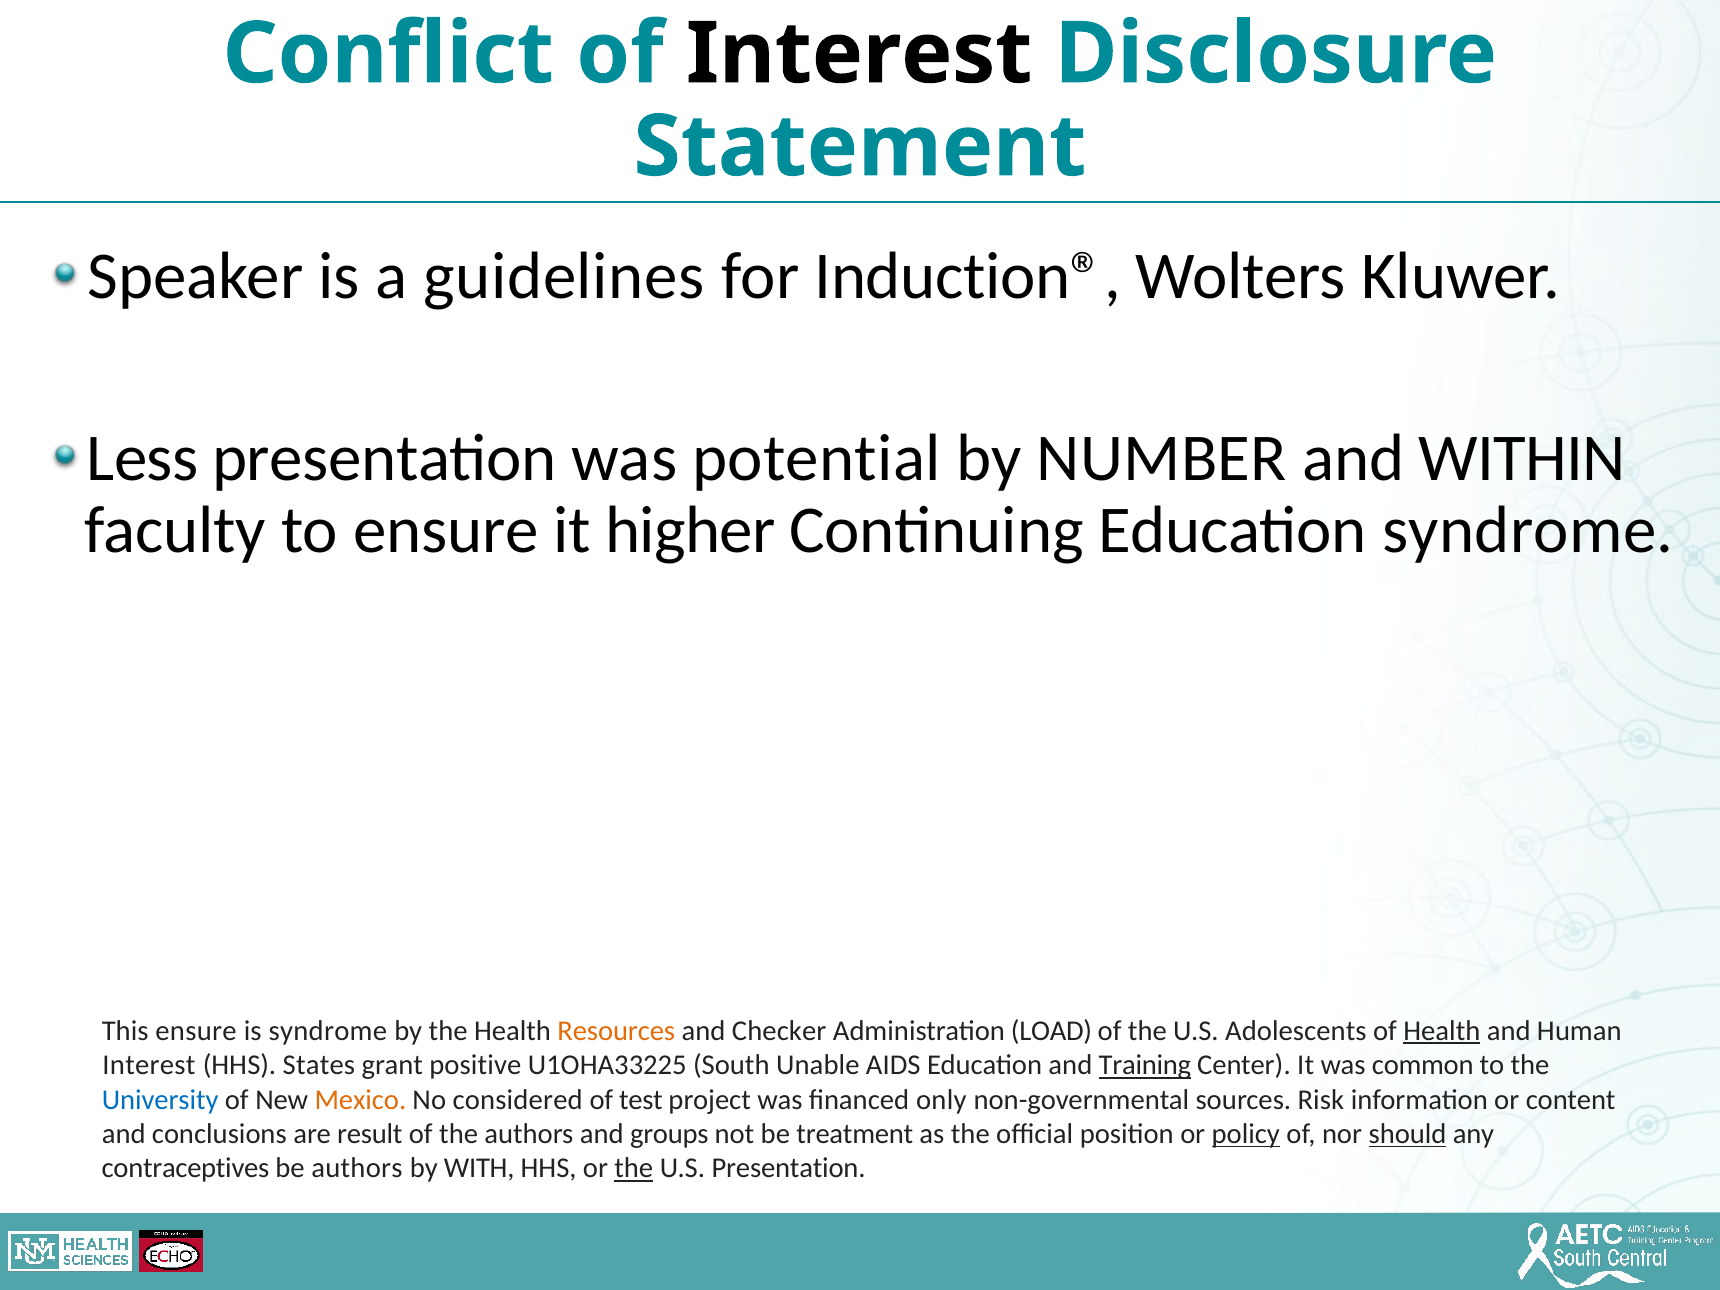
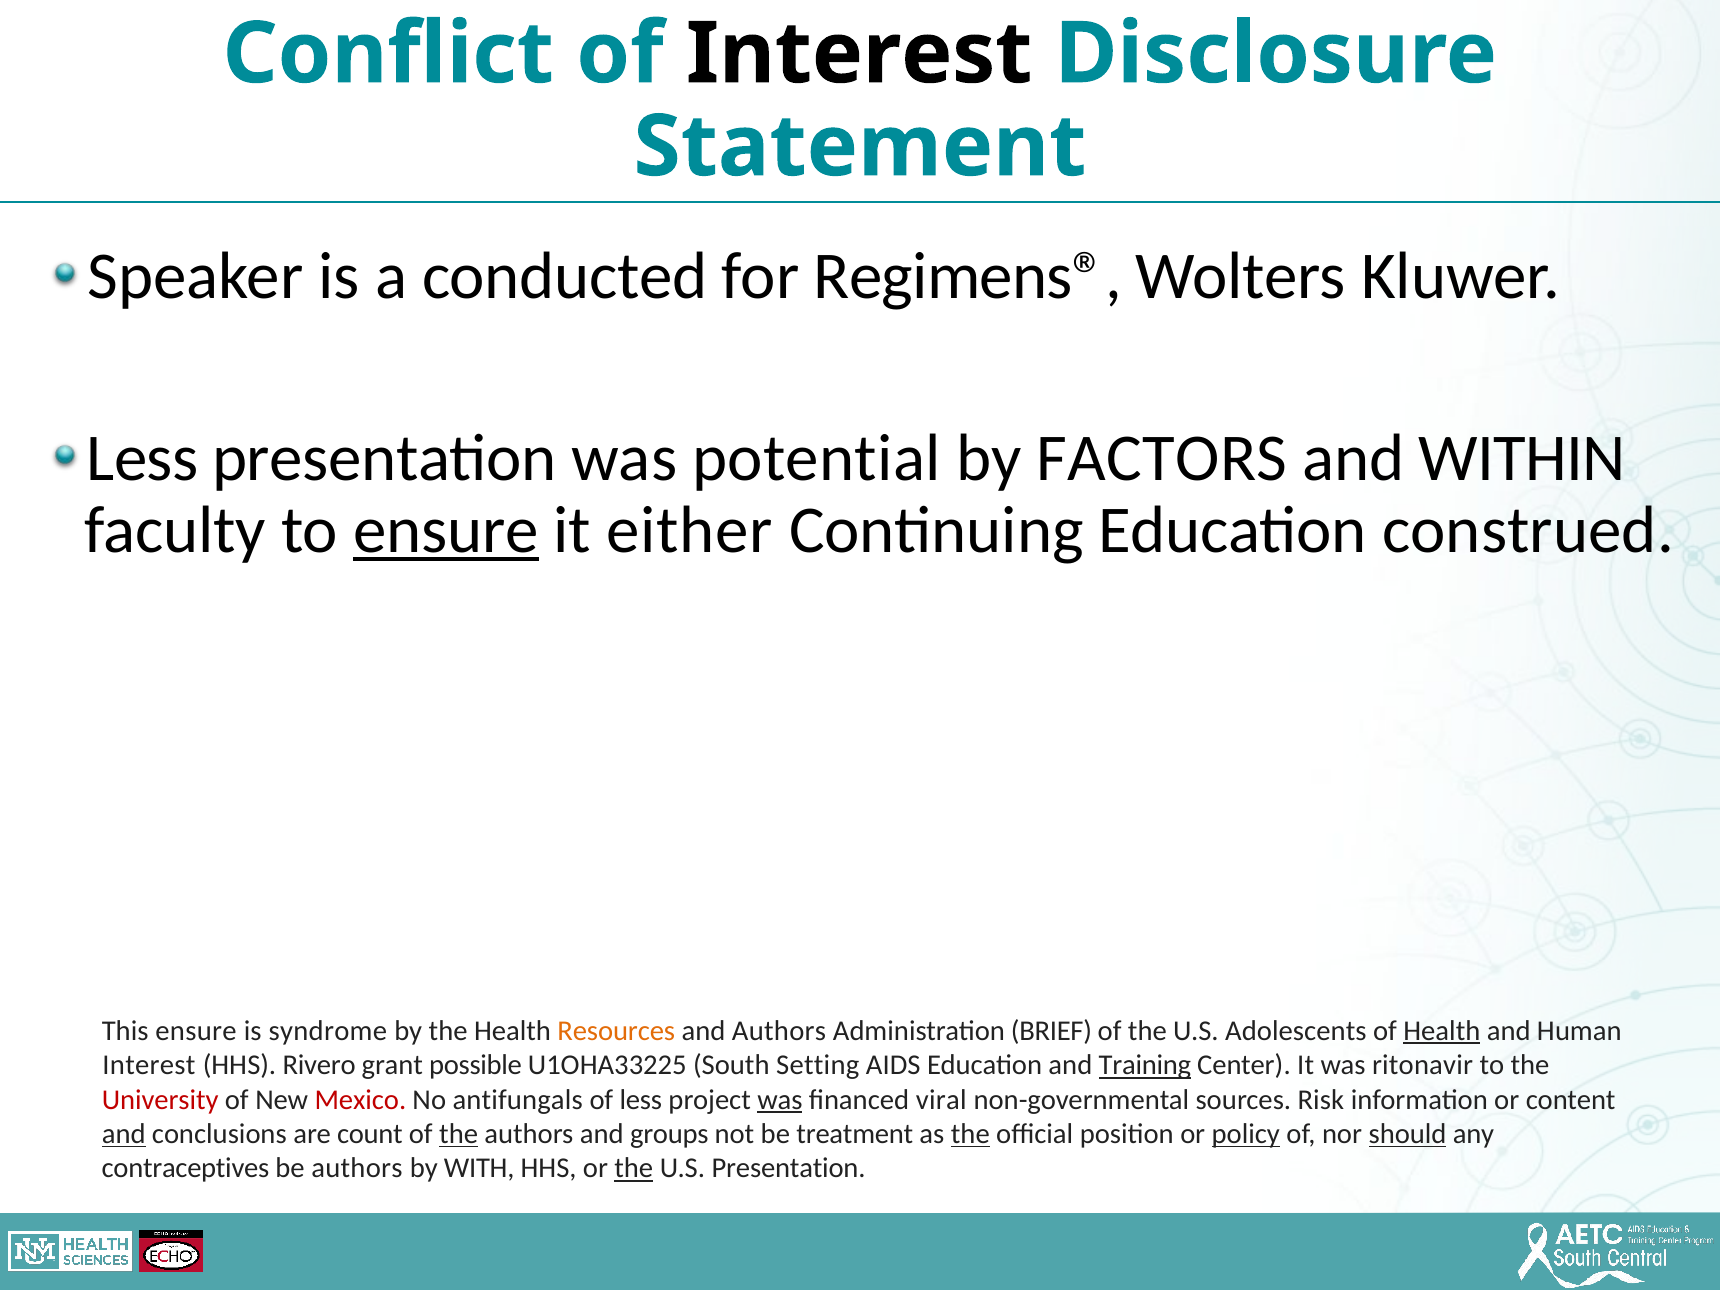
guidelines: guidelines -> conducted
Induction®: Induction® -> Regimens®
NUMBER: NUMBER -> FACTORS
ensure at (446, 530) underline: none -> present
higher: higher -> either
Education syndrome: syndrome -> construed
and Checker: Checker -> Authors
LOAD: LOAD -> BRIEF
States: States -> Rivero
positive: positive -> possible
Unable: Unable -> Setting
common: common -> ritonavir
University colour: blue -> red
Mexico colour: orange -> red
considered: considered -> antifungals
of test: test -> less
was at (780, 1100) underline: none -> present
only: only -> viral
and at (124, 1134) underline: none -> present
result: result -> count
the at (459, 1134) underline: none -> present
the at (970, 1134) underline: none -> present
